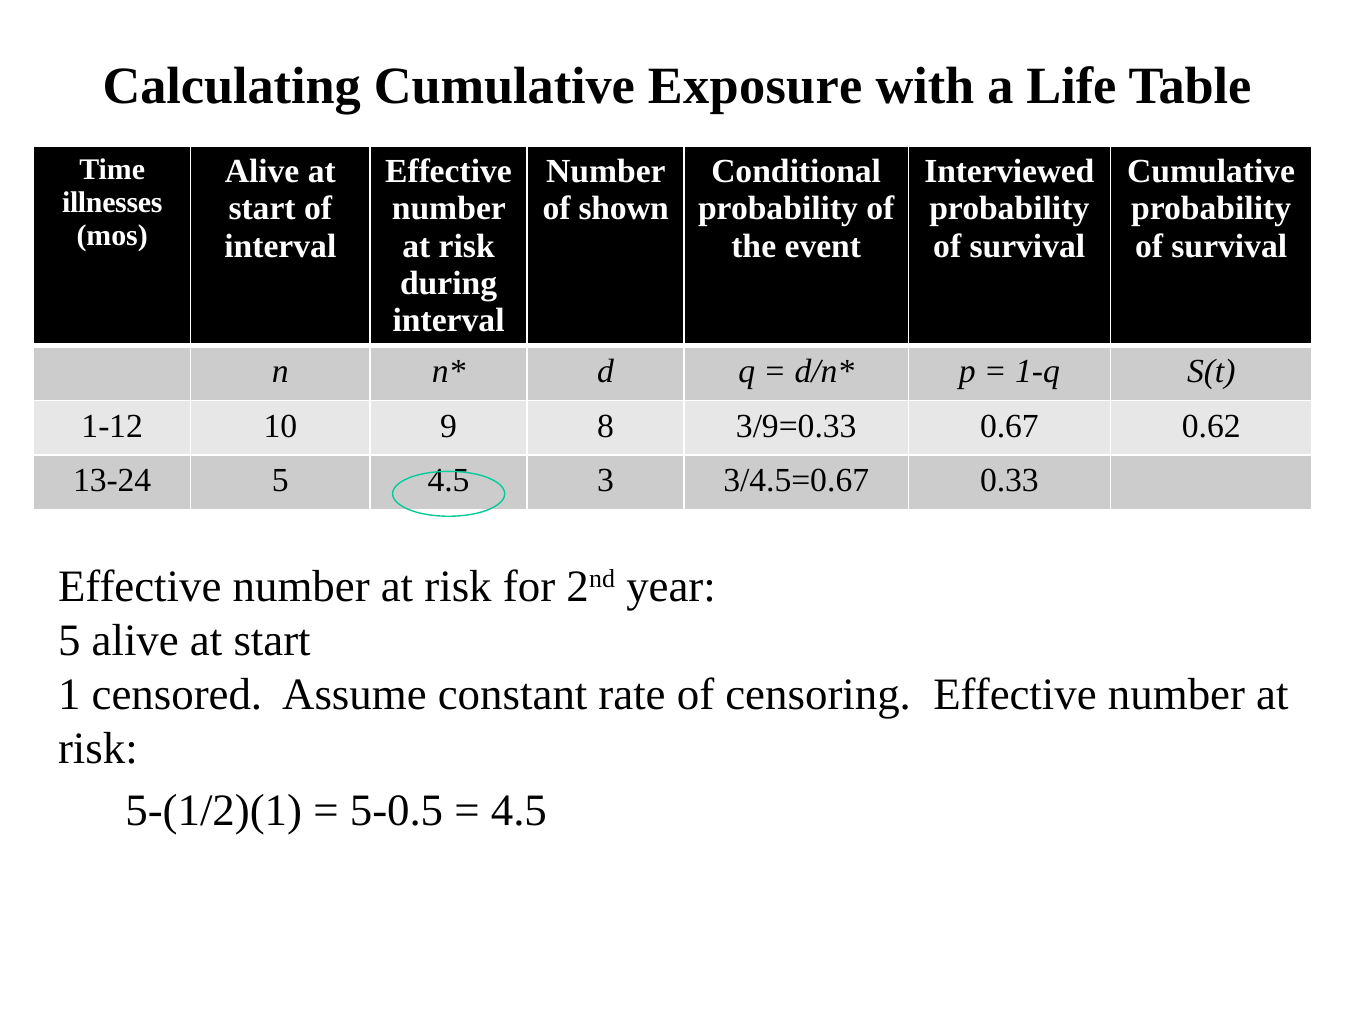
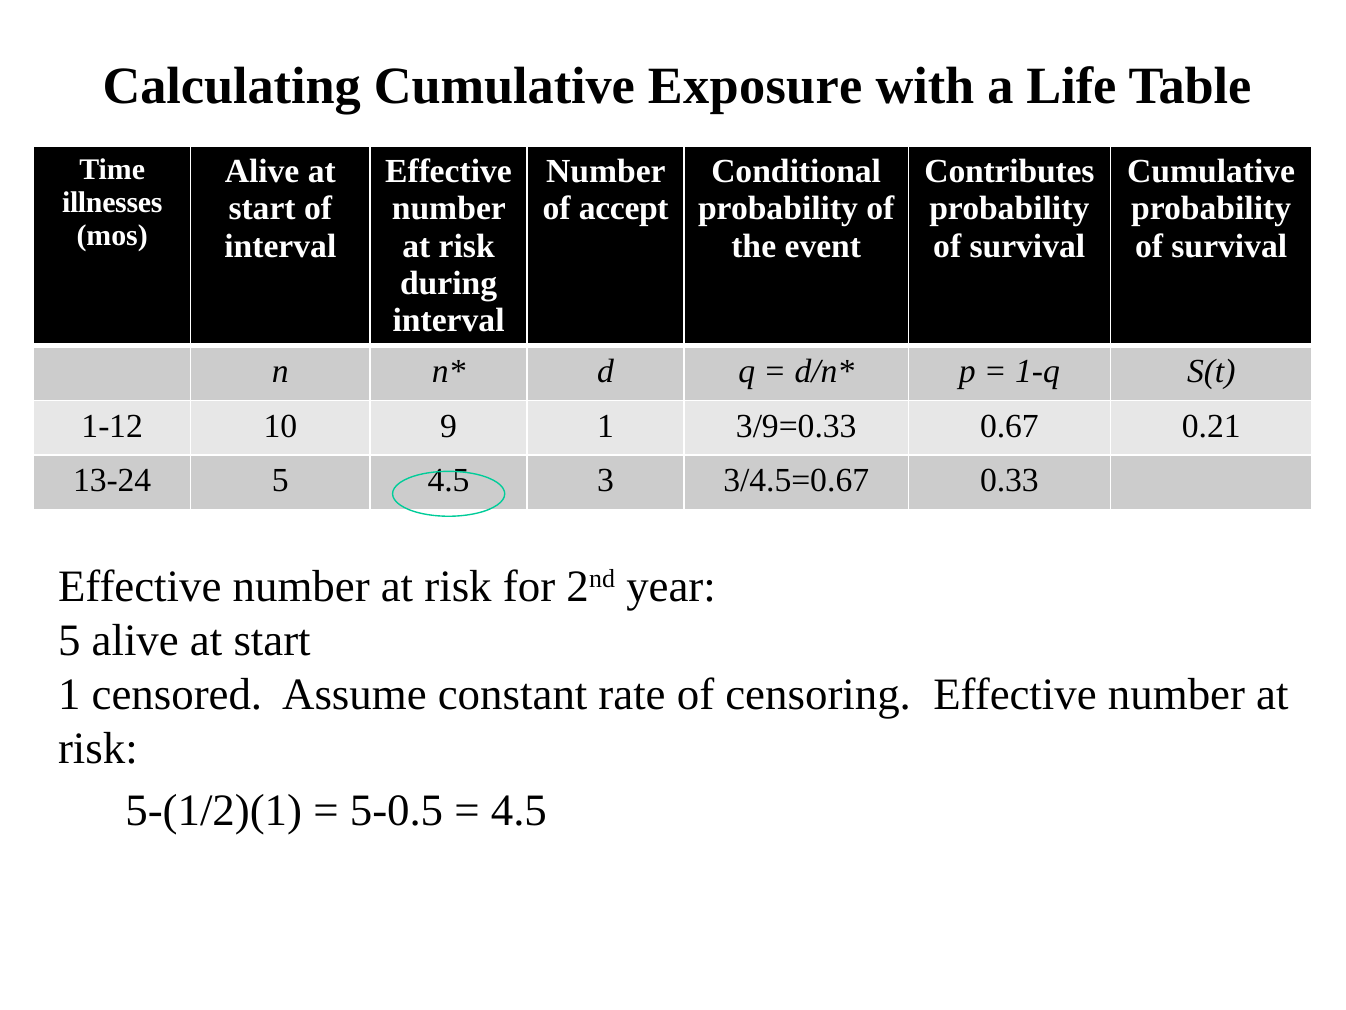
Interviewed: Interviewed -> Contributes
shown: shown -> accept
9 8: 8 -> 1
0.62: 0.62 -> 0.21
